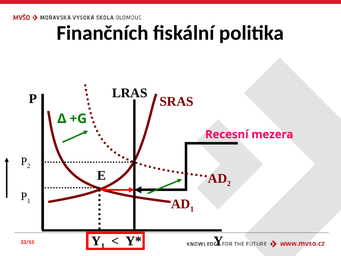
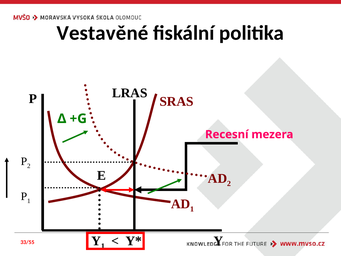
Finančních: Finančních -> Vestavěné
